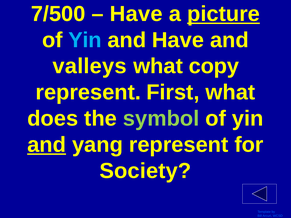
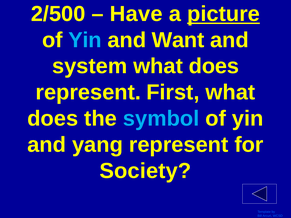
7/500: 7/500 -> 2/500
and Have: Have -> Want
valleys: valleys -> system
copy at (214, 66): copy -> does
symbol colour: light green -> light blue
and at (47, 145) underline: present -> none
